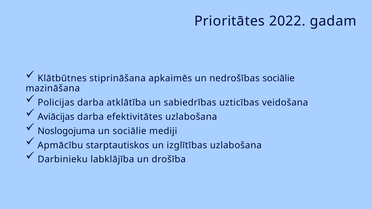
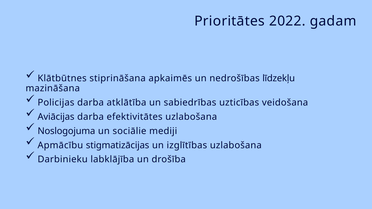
nedrošības sociālie: sociālie -> līdzekļu
starptautiskos: starptautiskos -> stigmatizācijas
